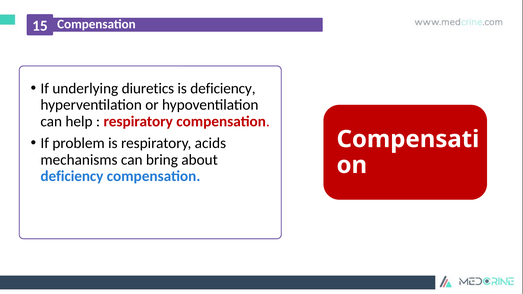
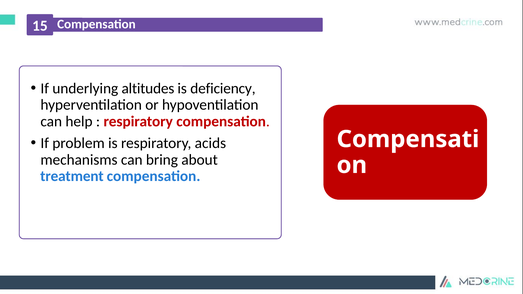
diuretics: diuretics -> altitudes
deficiency at (72, 176): deficiency -> treatment
